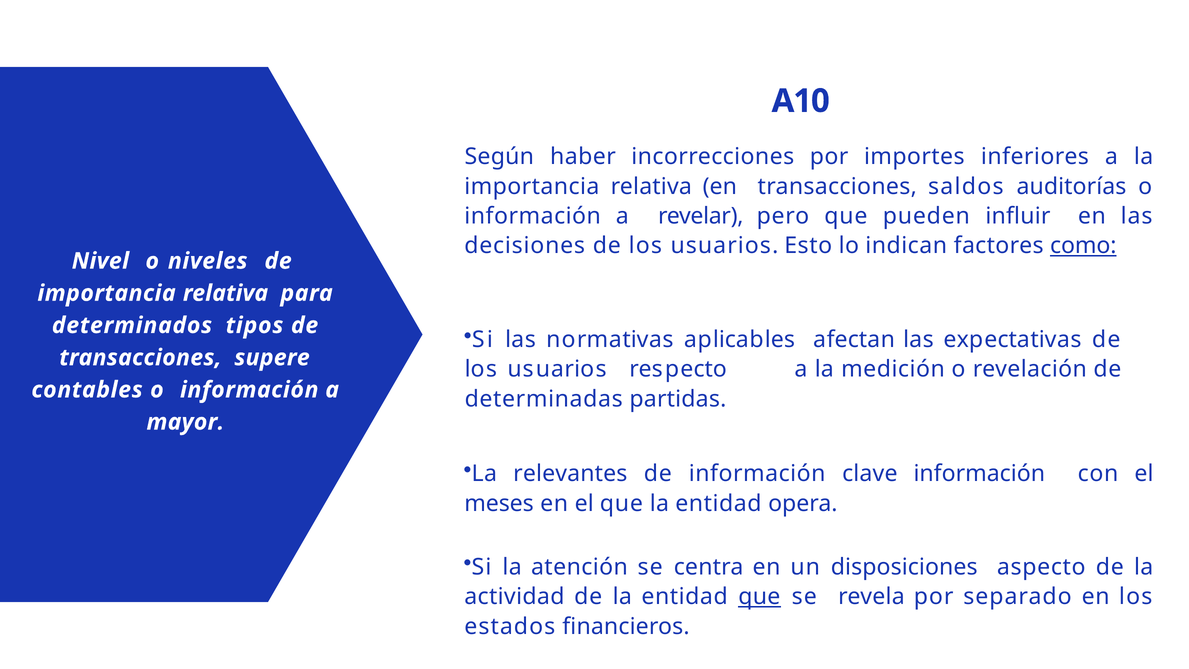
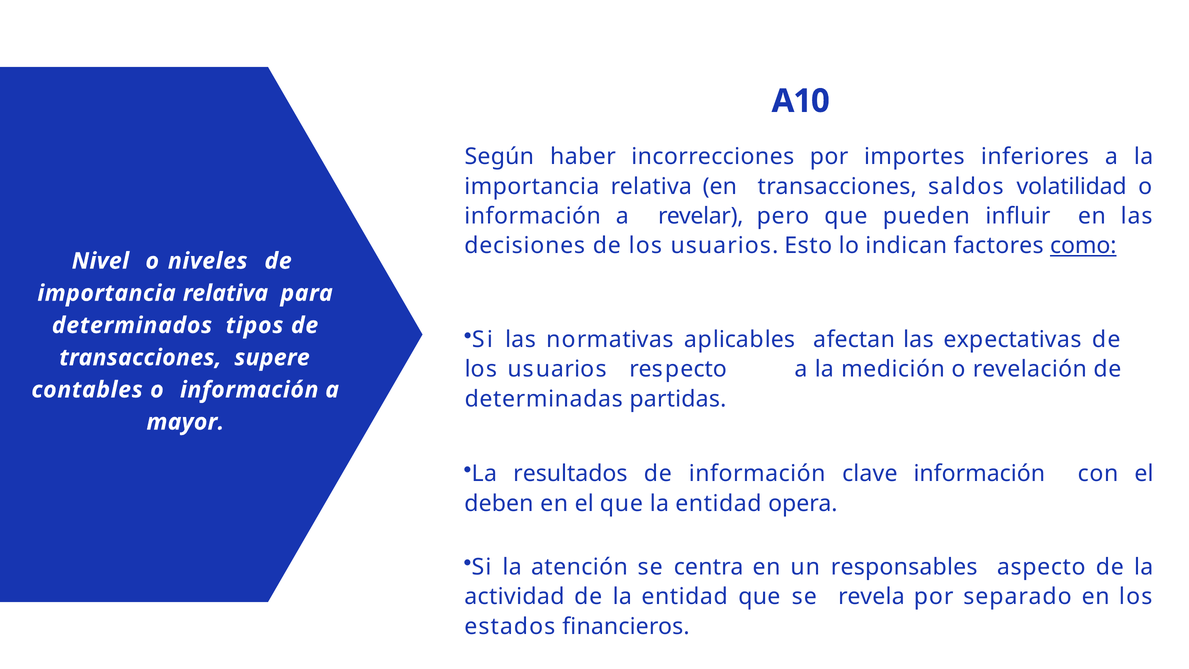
auditorías: auditorías -> volatilidad
relevantes: relevantes -> resultados
meses: meses -> deben
disposiciones: disposiciones -> responsables
que at (759, 597) underline: present -> none
